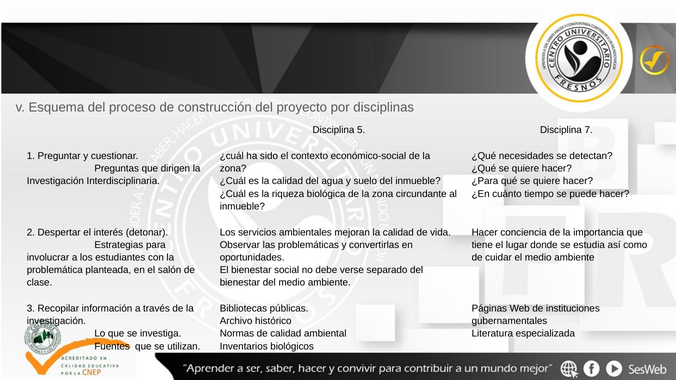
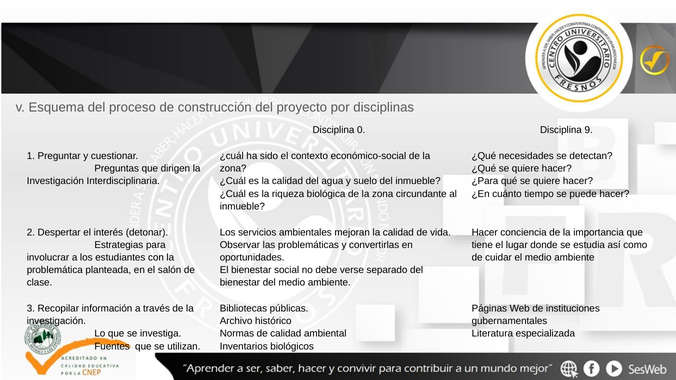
5: 5 -> 0
7: 7 -> 9
